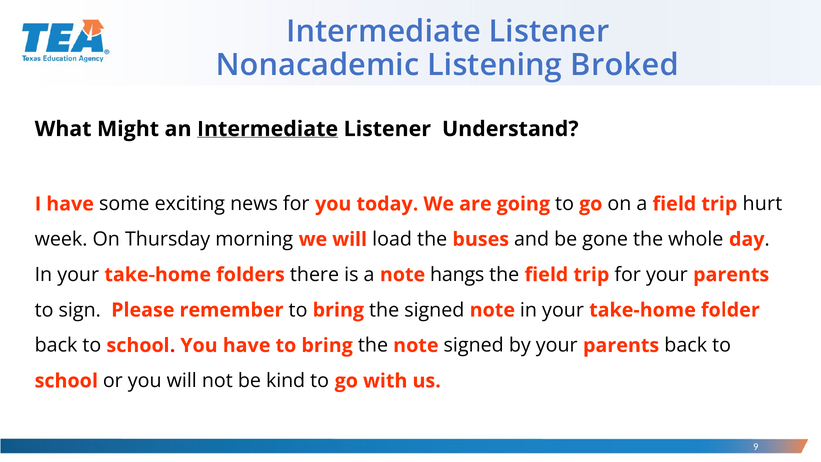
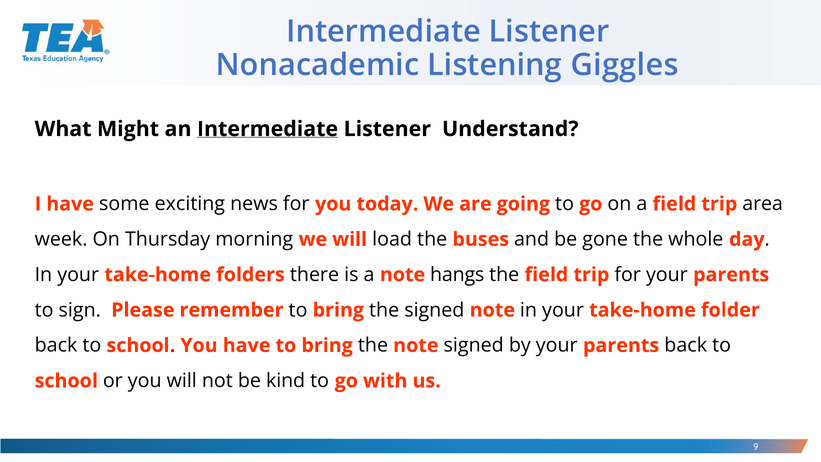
Broked: Broked -> Giggles
hurt: hurt -> area
